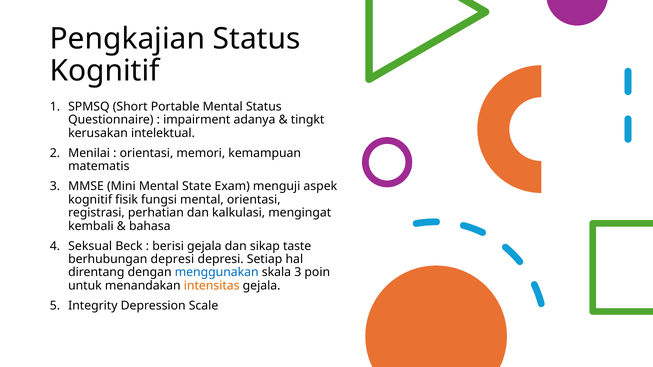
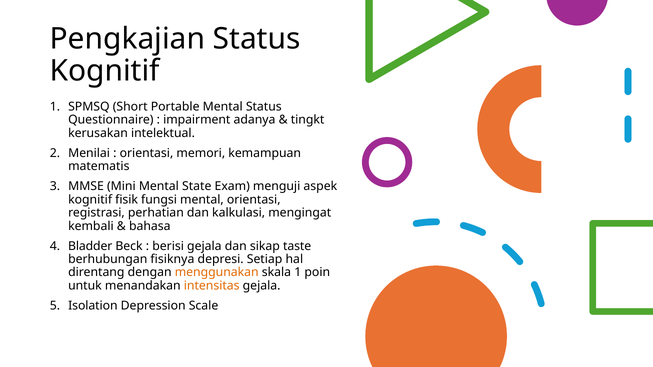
Seksual: Seksual -> Bladder
berhubungan depresi: depresi -> fisiknya
menggunakan colour: blue -> orange
skala 3: 3 -> 1
Integrity: Integrity -> Isolation
